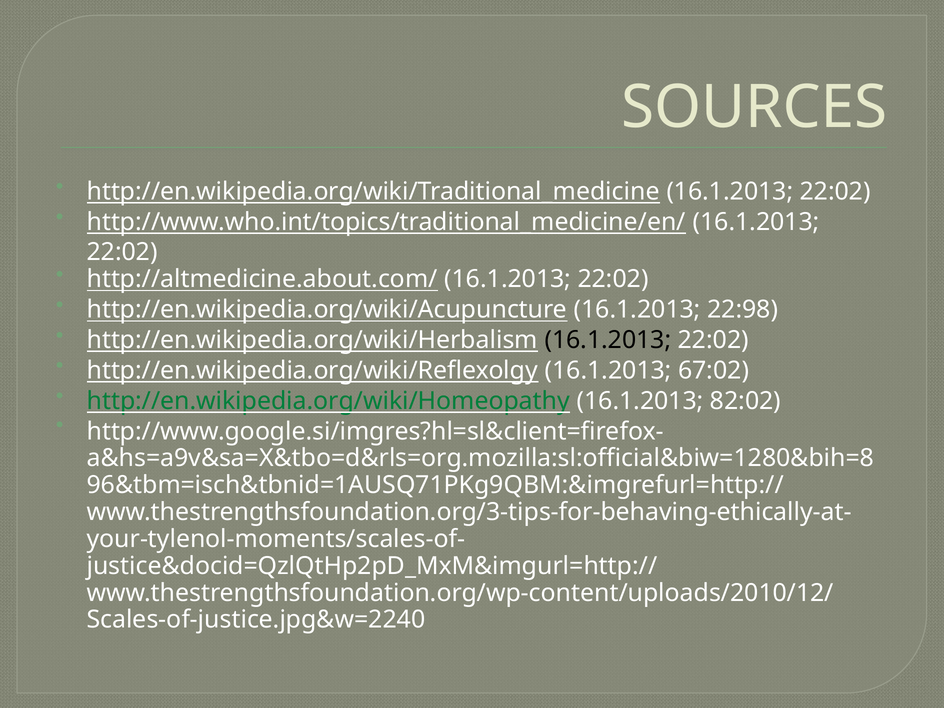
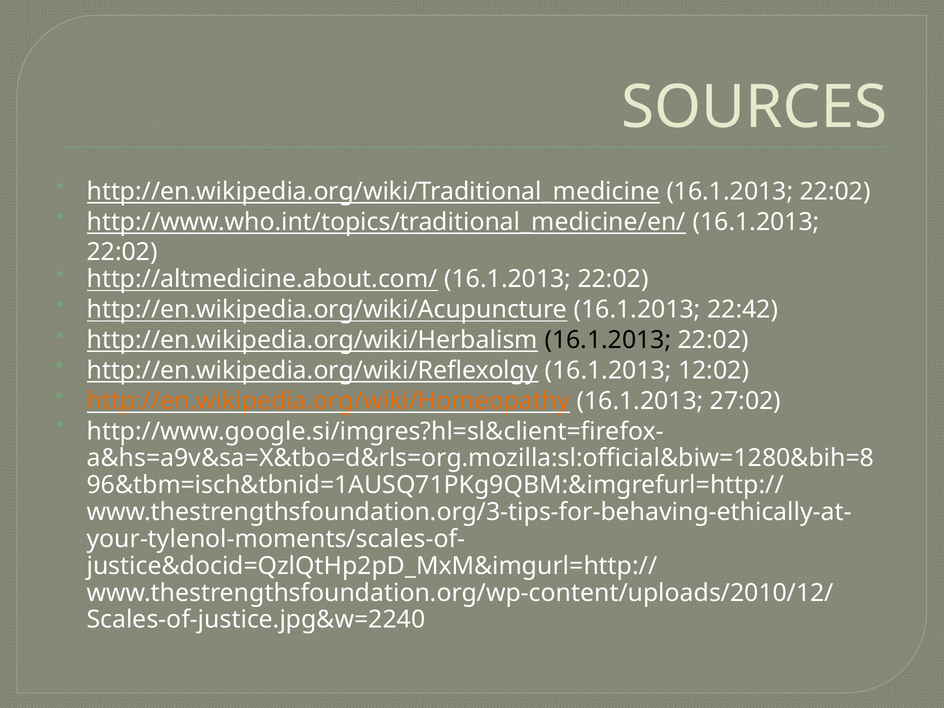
22:98: 22:98 -> 22:42
67:02: 67:02 -> 12:02
http://en.wikipedia.org/wiki/Homeopathy colour: green -> orange
82:02: 82:02 -> 27:02
